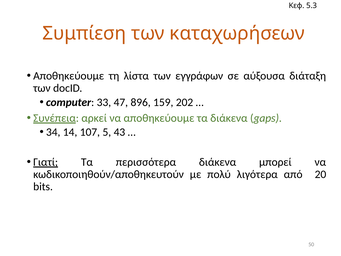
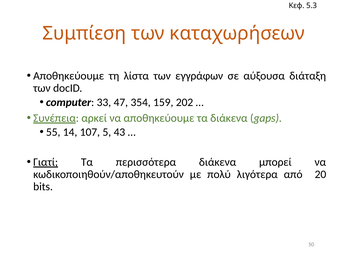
896: 896 -> 354
34: 34 -> 55
